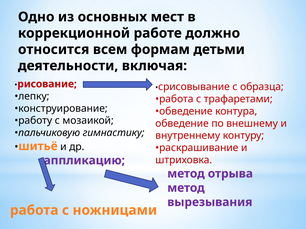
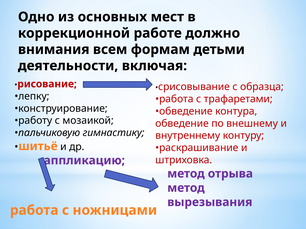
относится: относится -> внимания
